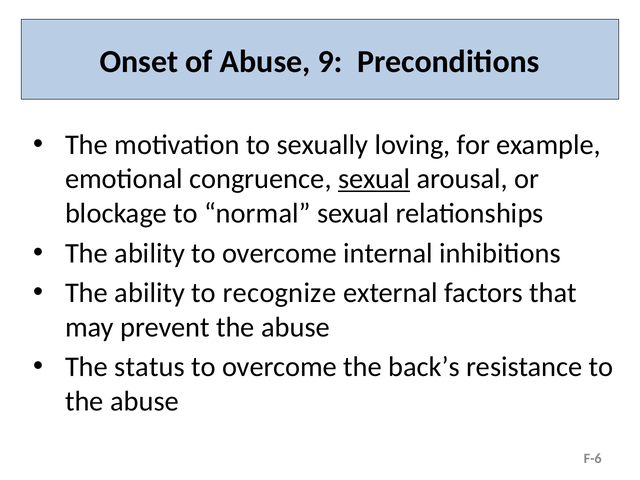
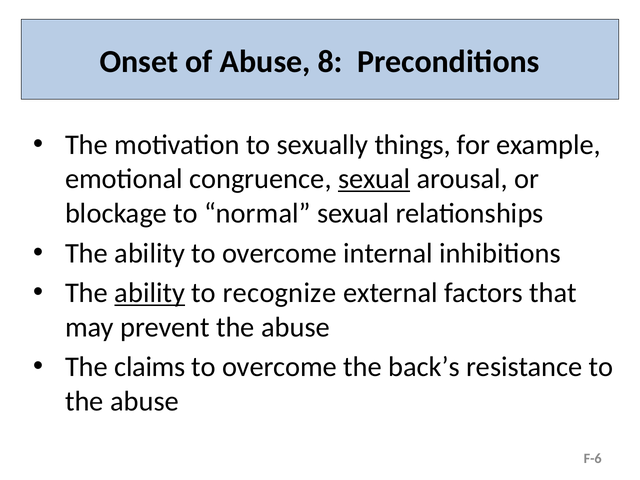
9: 9 -> 8
loving: loving -> things
ability at (150, 293) underline: none -> present
status: status -> claims
